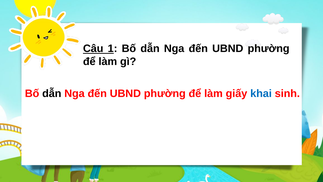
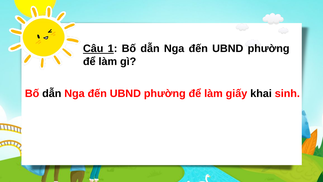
khai colour: blue -> black
